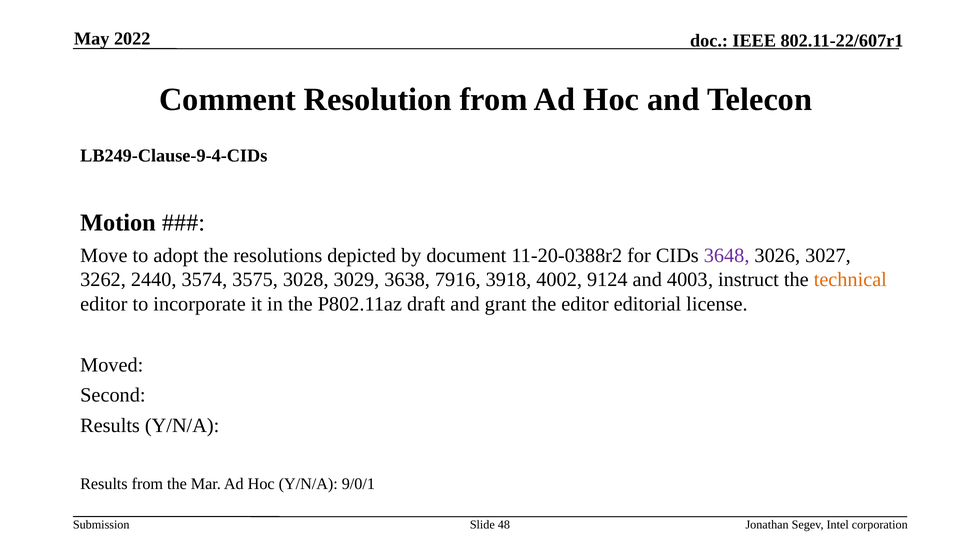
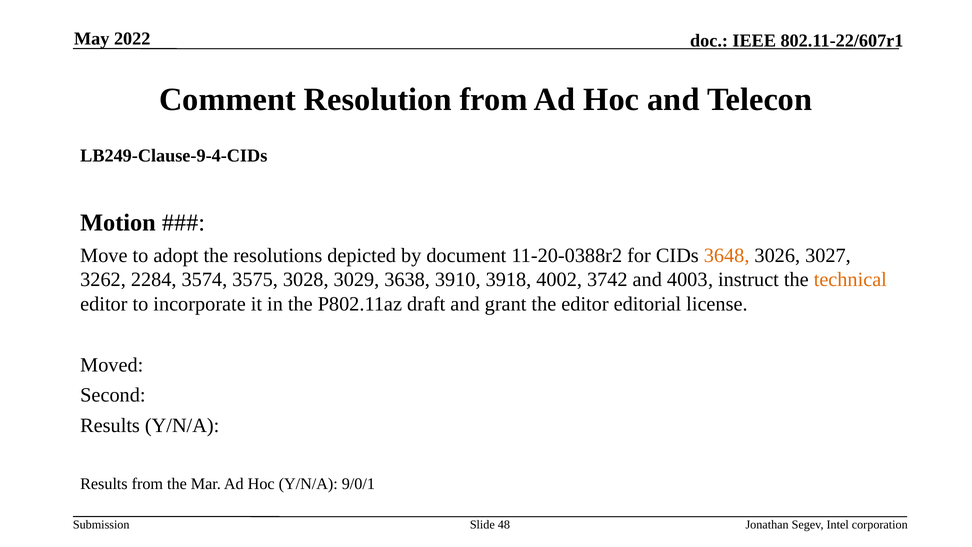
3648 colour: purple -> orange
2440: 2440 -> 2284
7916: 7916 -> 3910
9124: 9124 -> 3742
